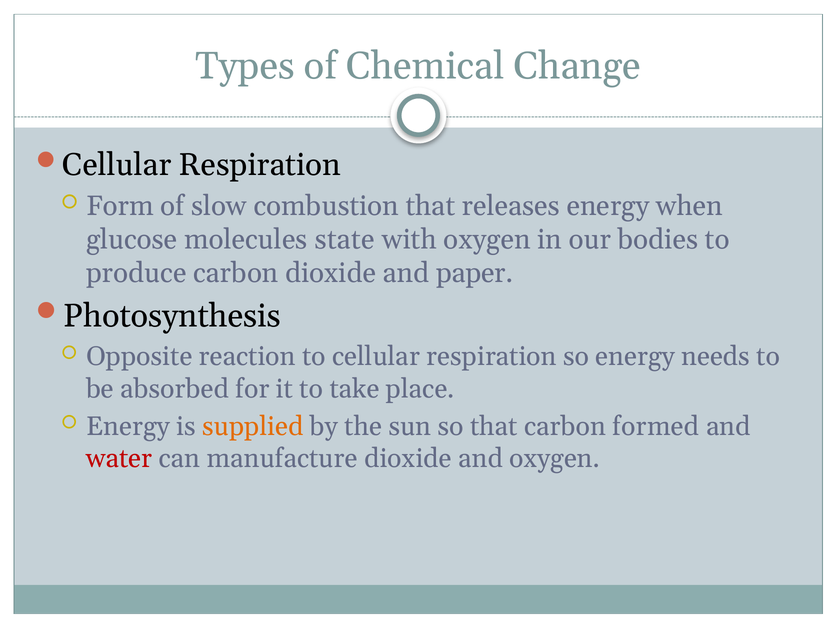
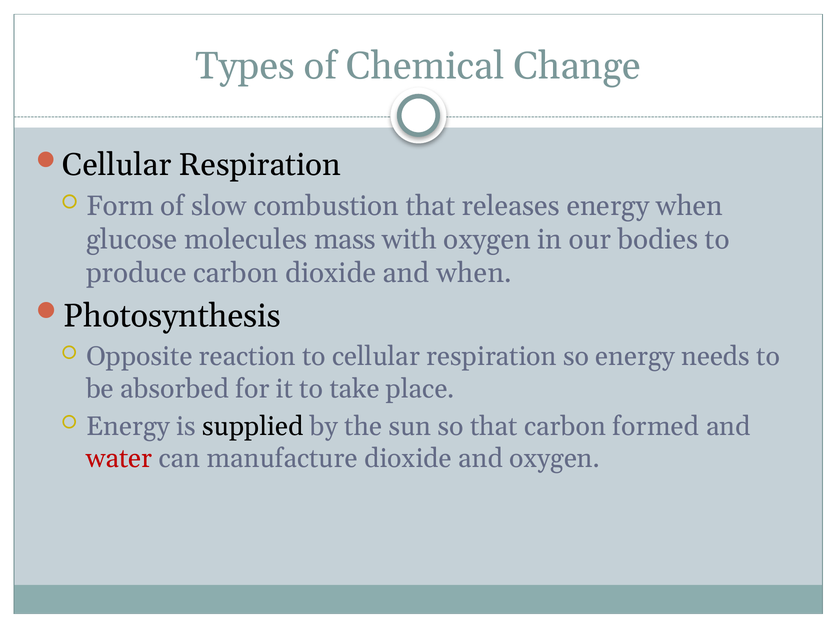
state: state -> mass
and paper: paper -> when
supplied colour: orange -> black
